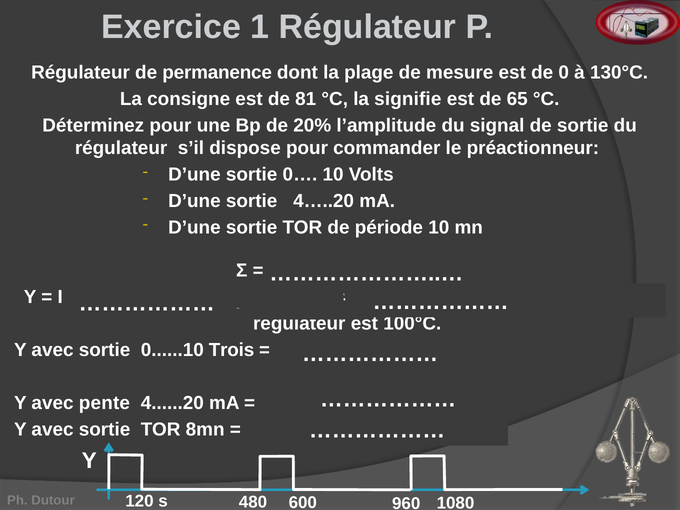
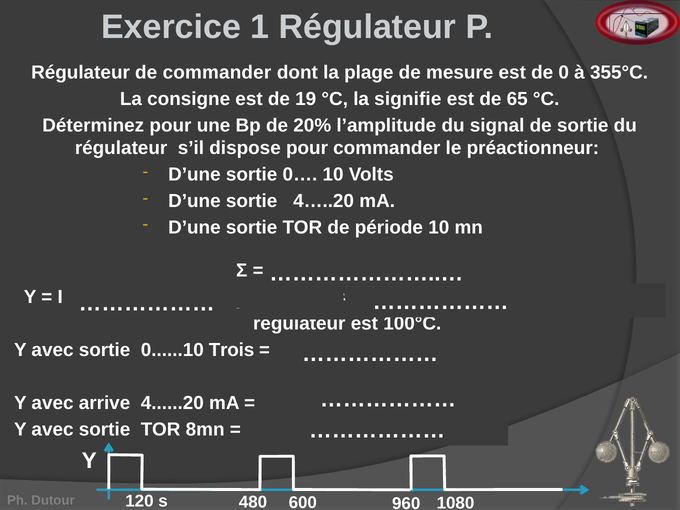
de permanence: permanence -> commander
130°C: 130°C -> 355°C
81: 81 -> 19
pente: pente -> arrive
